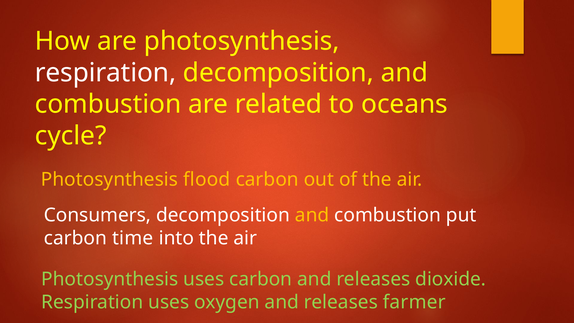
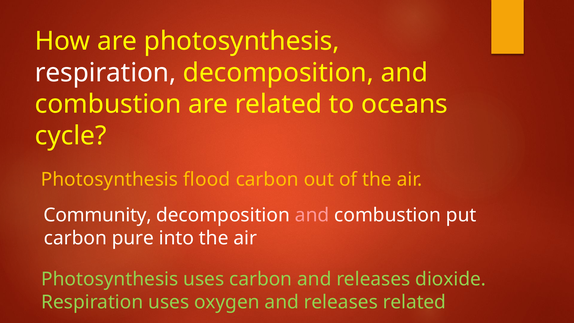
Consumers: Consumers -> Community
and at (312, 215) colour: yellow -> pink
time: time -> pure
releases farmer: farmer -> related
